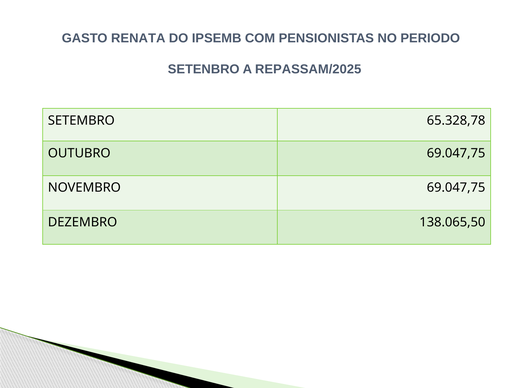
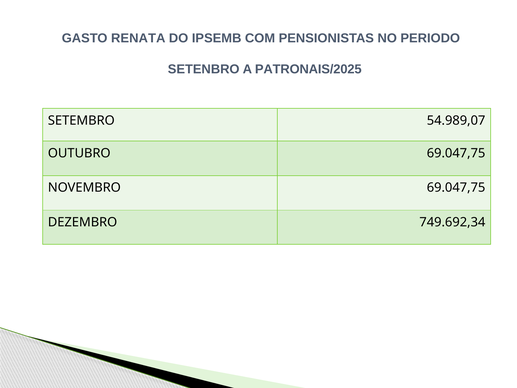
REPASSAM/2025: REPASSAM/2025 -> PATRONAIS/2025
65.328,78: 65.328,78 -> 54.989,07
138.065,50: 138.065,50 -> 749.692,34
